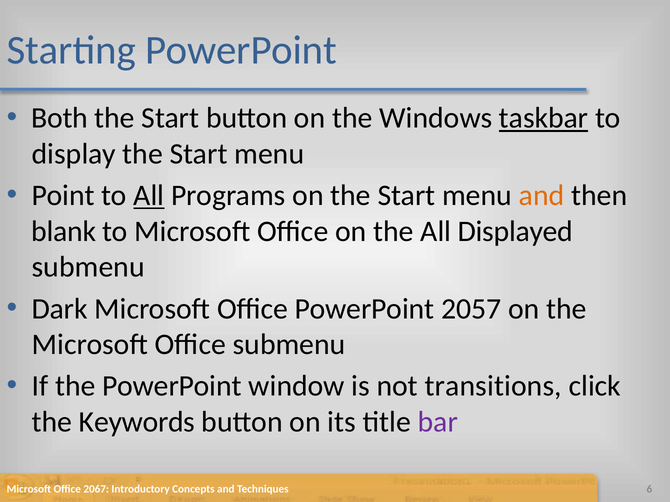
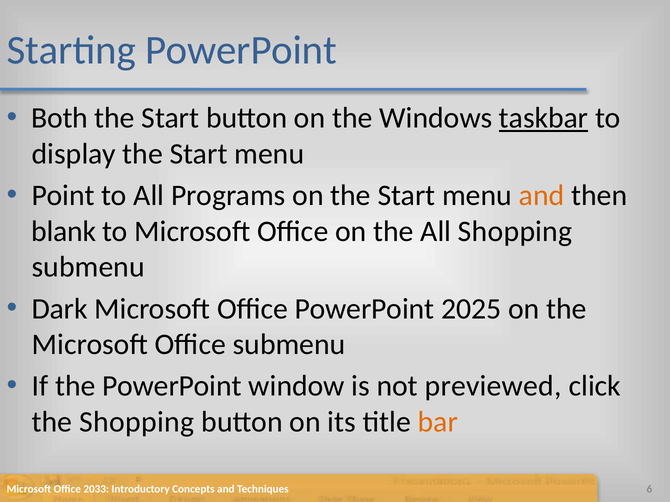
All at (149, 196) underline: present -> none
All Displayed: Displayed -> Shopping
2057: 2057 -> 2025
transitions: transitions -> previewed
the Keywords: Keywords -> Shopping
bar colour: purple -> orange
2067: 2067 -> 2033
